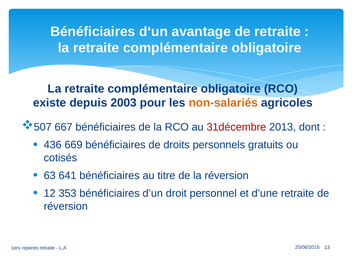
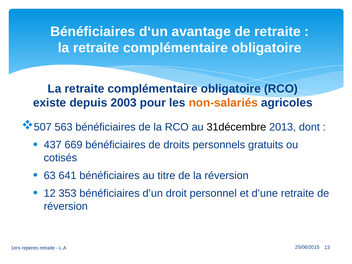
667: 667 -> 563
31décembre colour: red -> black
436: 436 -> 437
